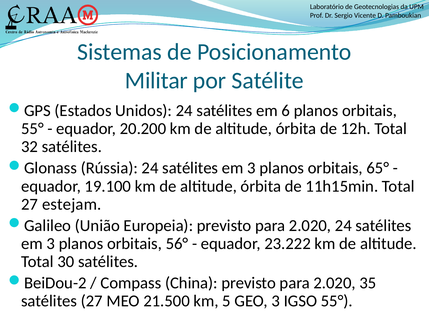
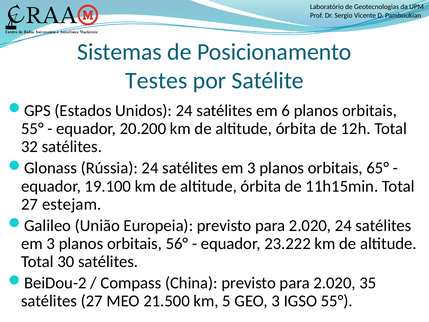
Militar: Militar -> Testes
